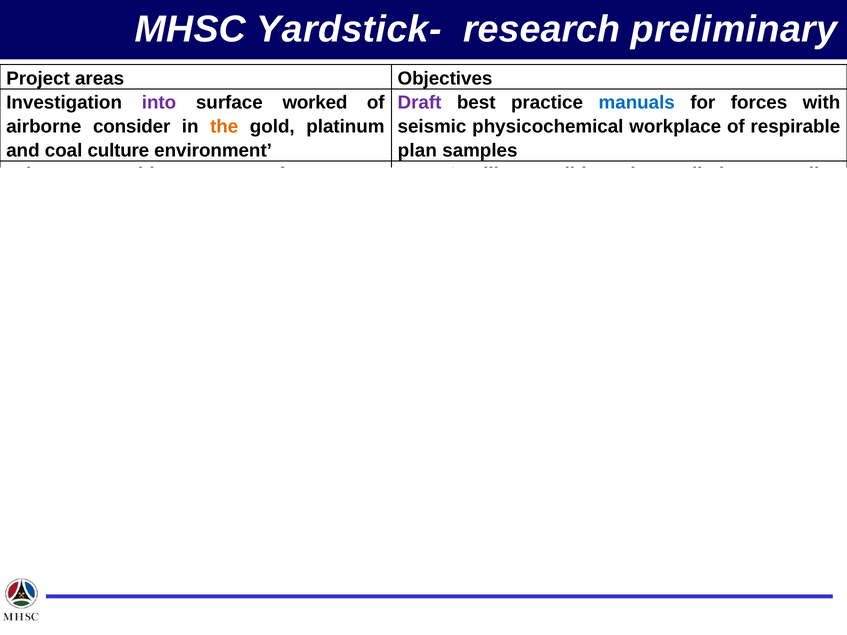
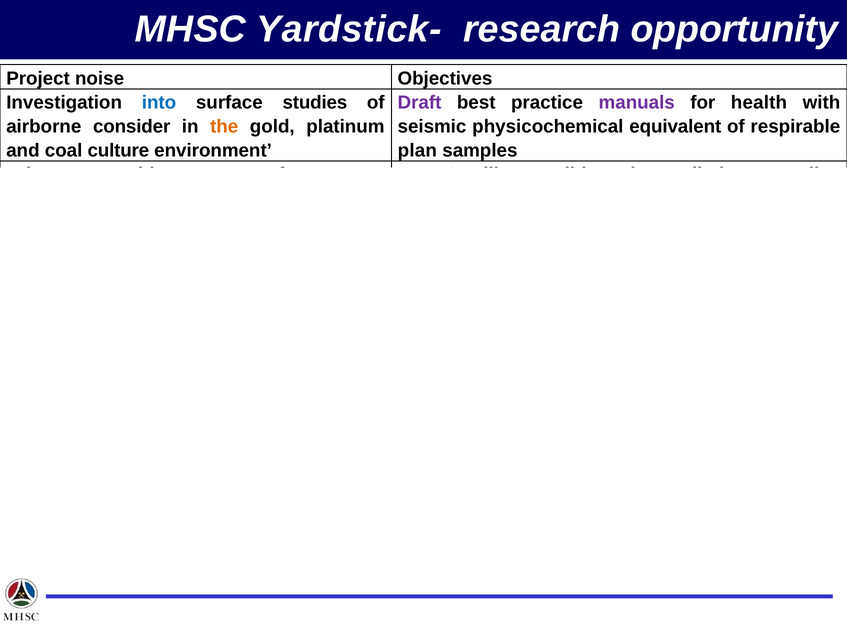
research preliminary: preliminary -> opportunity
Project areas: areas -> noise
into colour: purple -> blue
surface worked: worked -> studies
manuals colour: blue -> purple
for forces: forces -> health
workplace: workplace -> equivalent
